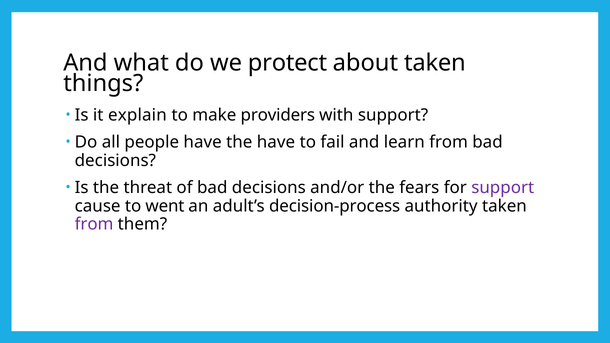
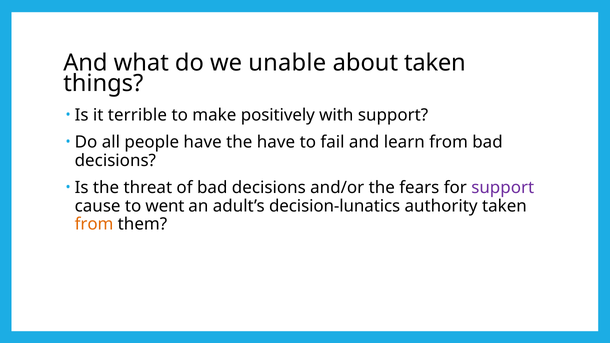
protect: protect -> unable
explain: explain -> terrible
providers: providers -> positively
decision-process: decision-process -> decision-lunatics
from at (94, 224) colour: purple -> orange
